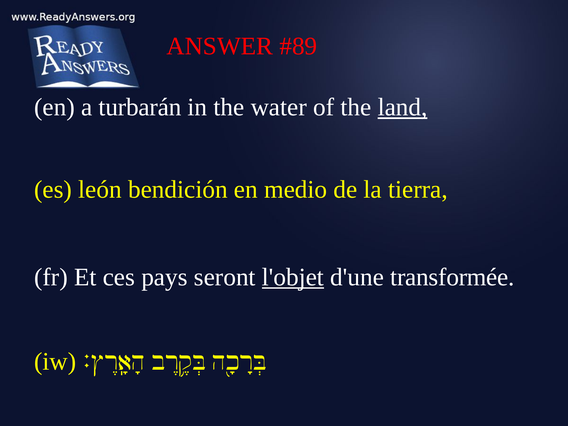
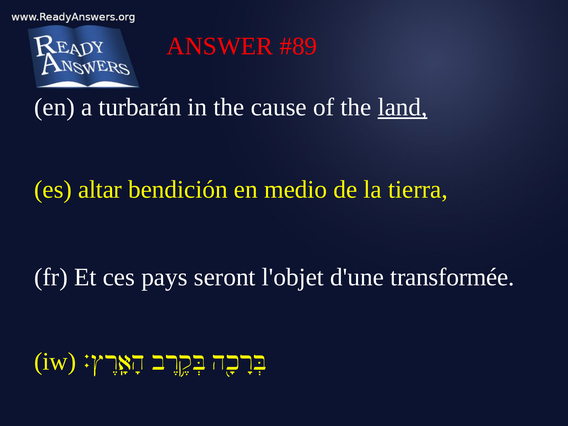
water: water -> cause
león: león -> altar
l'objet underline: present -> none
